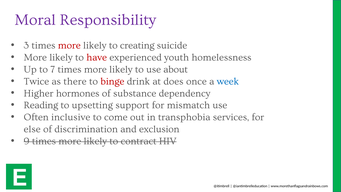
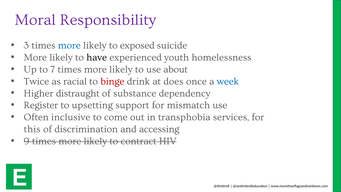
more at (69, 45) colour: red -> blue
creating: creating -> exposed
have colour: red -> black
there: there -> racial
hormones: hormones -> distraught
Reading: Reading -> Register
else: else -> this
exclusion: exclusion -> accessing
